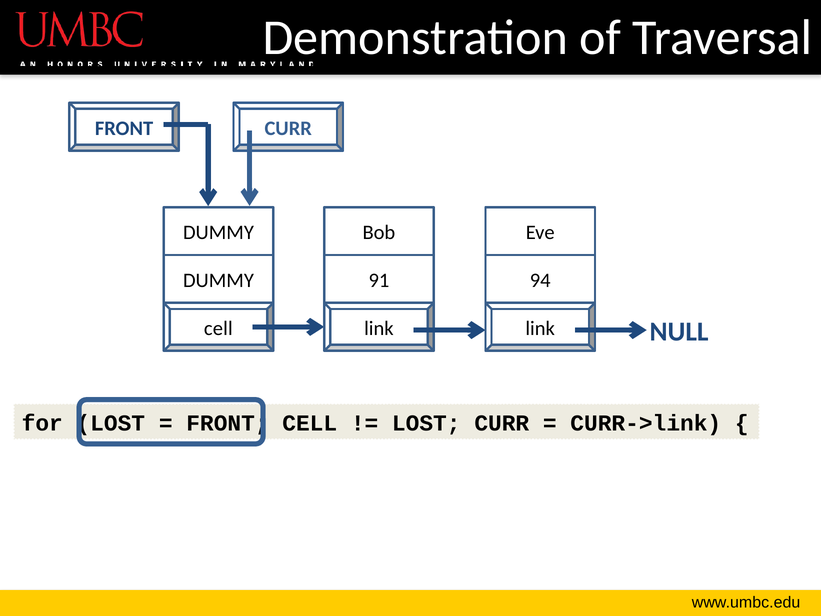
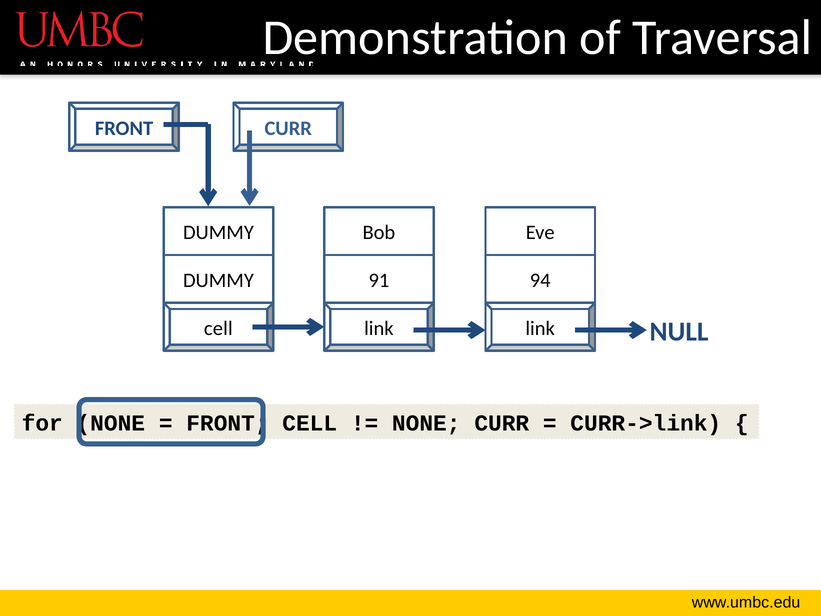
for LOST: LOST -> NONE
LOST at (426, 423): LOST -> NONE
